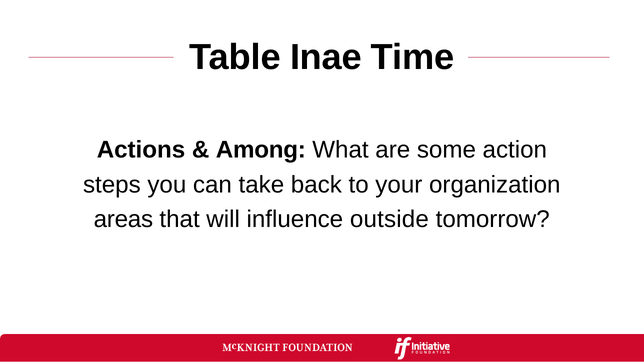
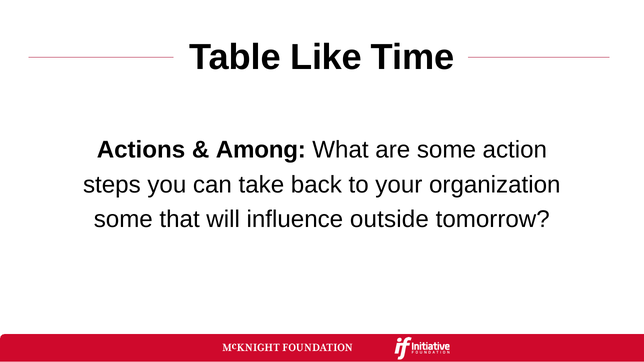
Inae: Inae -> Like
areas at (123, 220): areas -> some
